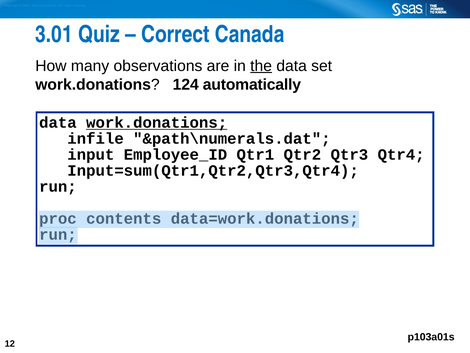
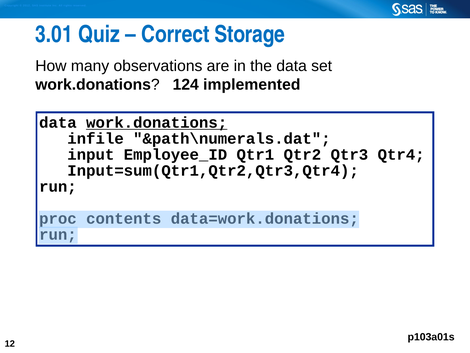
Canada: Canada -> Storage
the underline: present -> none
automatically: automatically -> implemented
